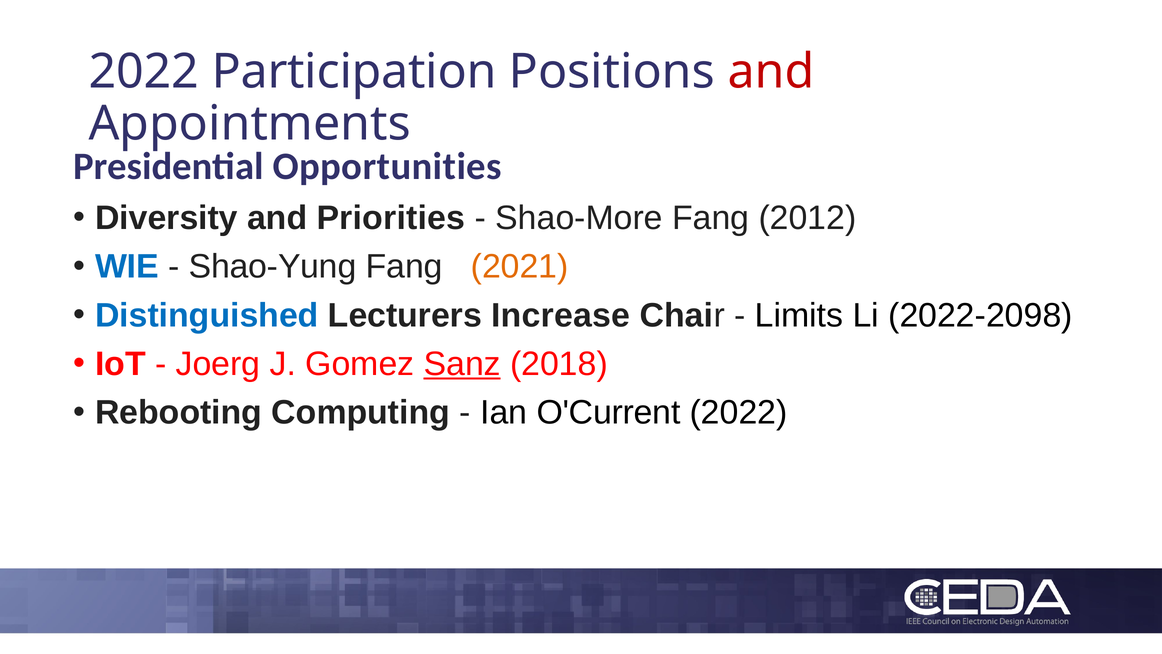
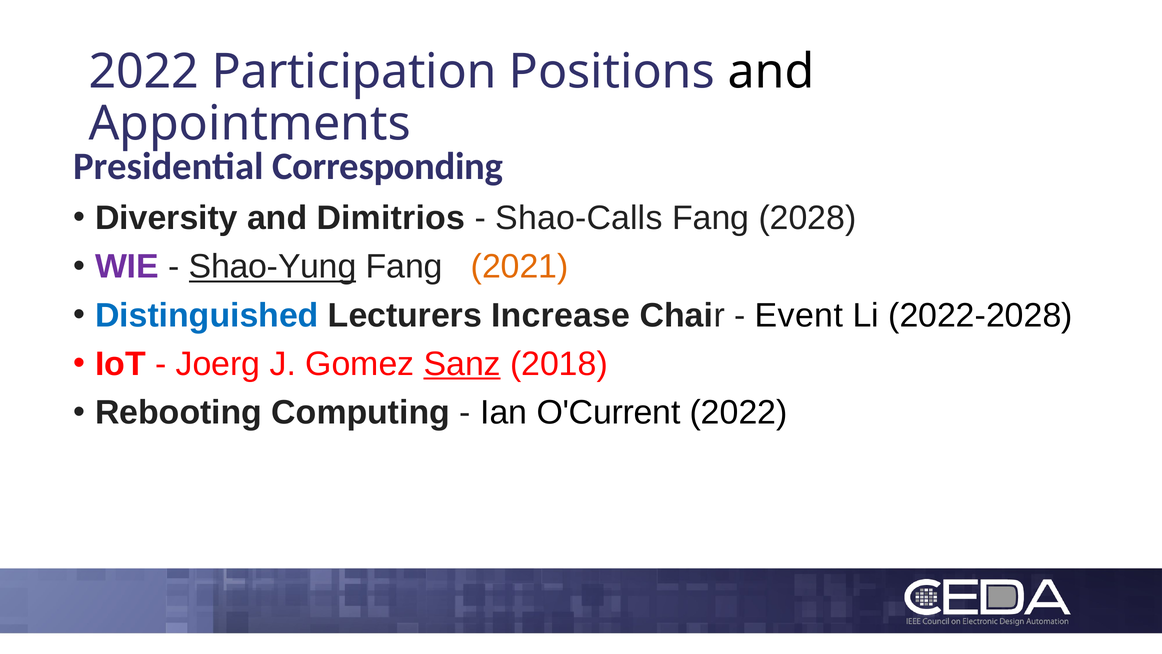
and at (771, 71) colour: red -> black
Opportunities: Opportunities -> Corresponding
Priorities: Priorities -> Dimitrios
Shao-More: Shao-More -> Shao-Calls
2012: 2012 -> 2028
WIE colour: blue -> purple
Shao-Yung underline: none -> present
Limits: Limits -> Event
2022-2098: 2022-2098 -> 2022-2028
